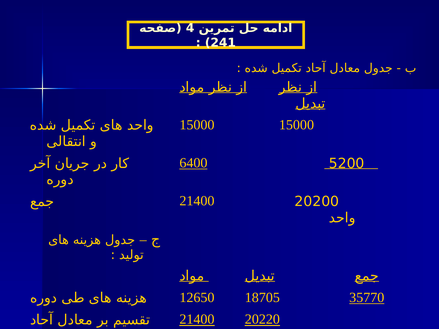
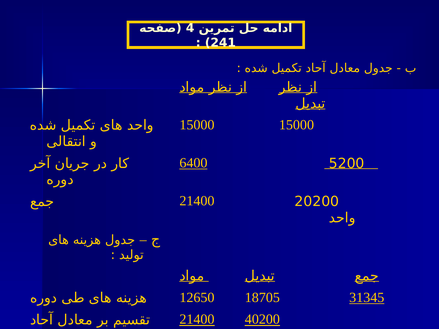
35770: 35770 -> 31345
20220: 20220 -> 40200
